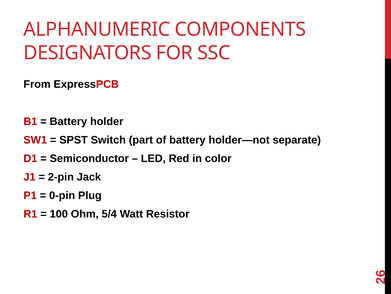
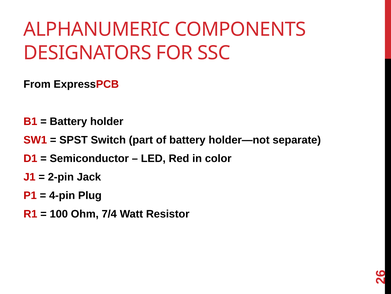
0-pin: 0-pin -> 4-pin
5/4: 5/4 -> 7/4
